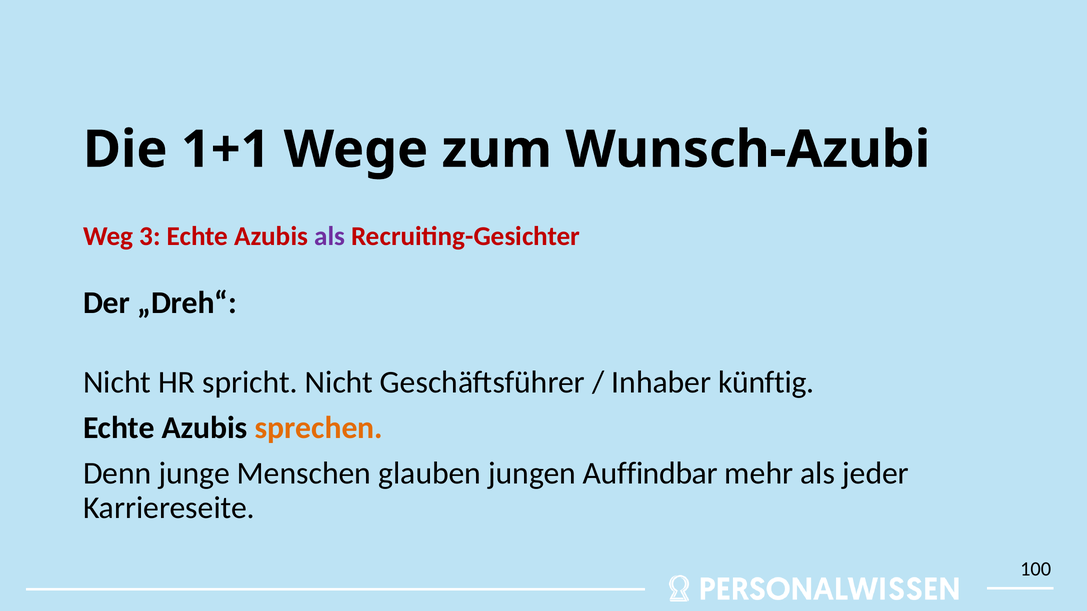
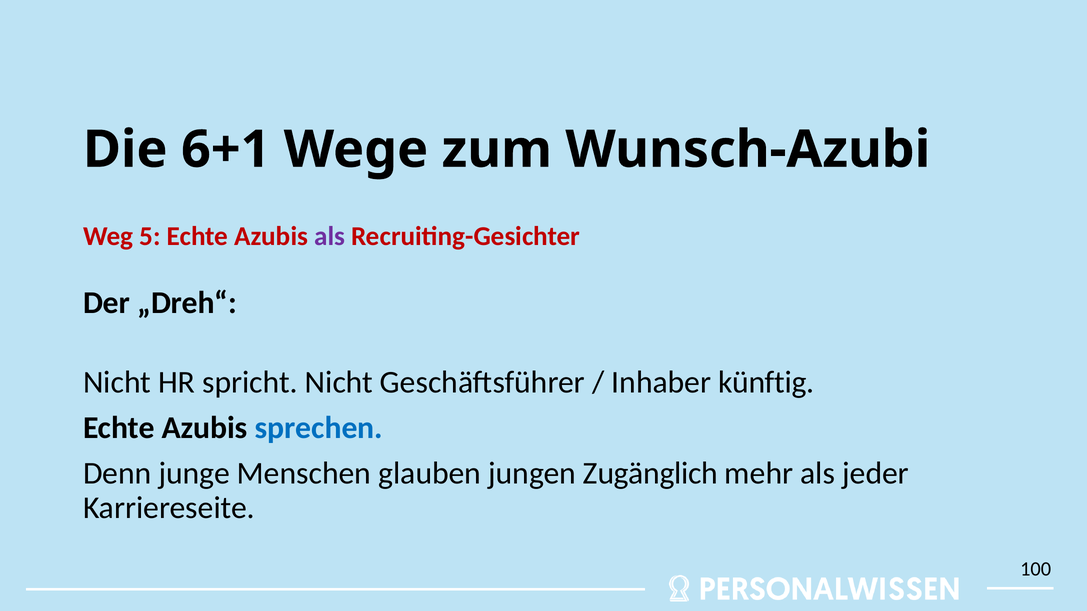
1+1: 1+1 -> 6+1
3: 3 -> 5
sprechen colour: orange -> blue
Auffindbar: Auffindbar -> Zugänglich
